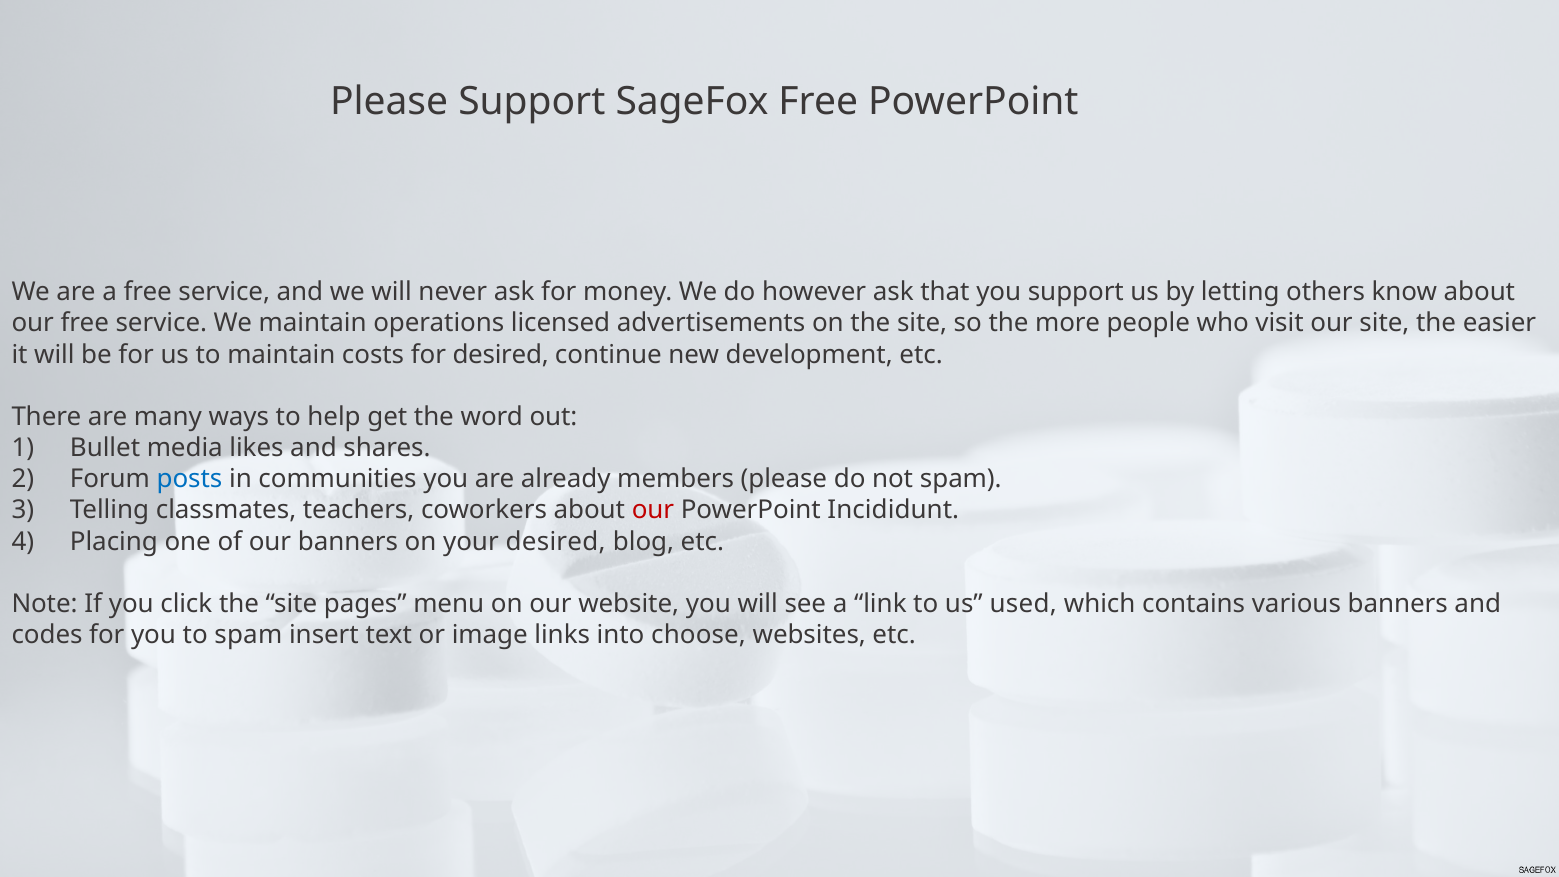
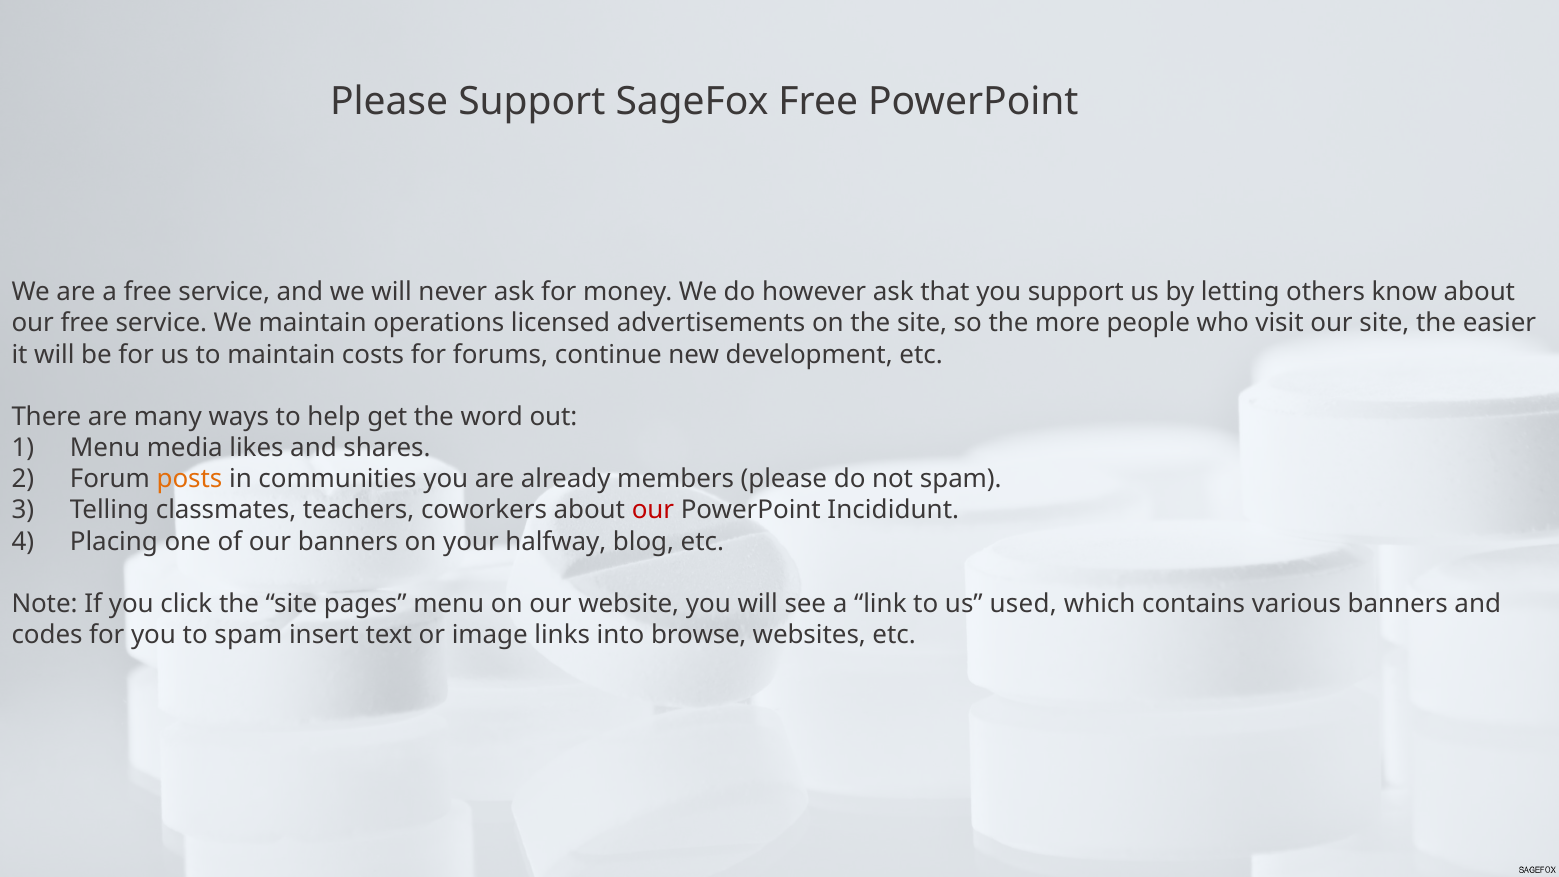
for desired: desired -> forums
Bullet at (105, 448): Bullet -> Menu
posts colour: blue -> orange
your desired: desired -> halfway
choose: choose -> browse
